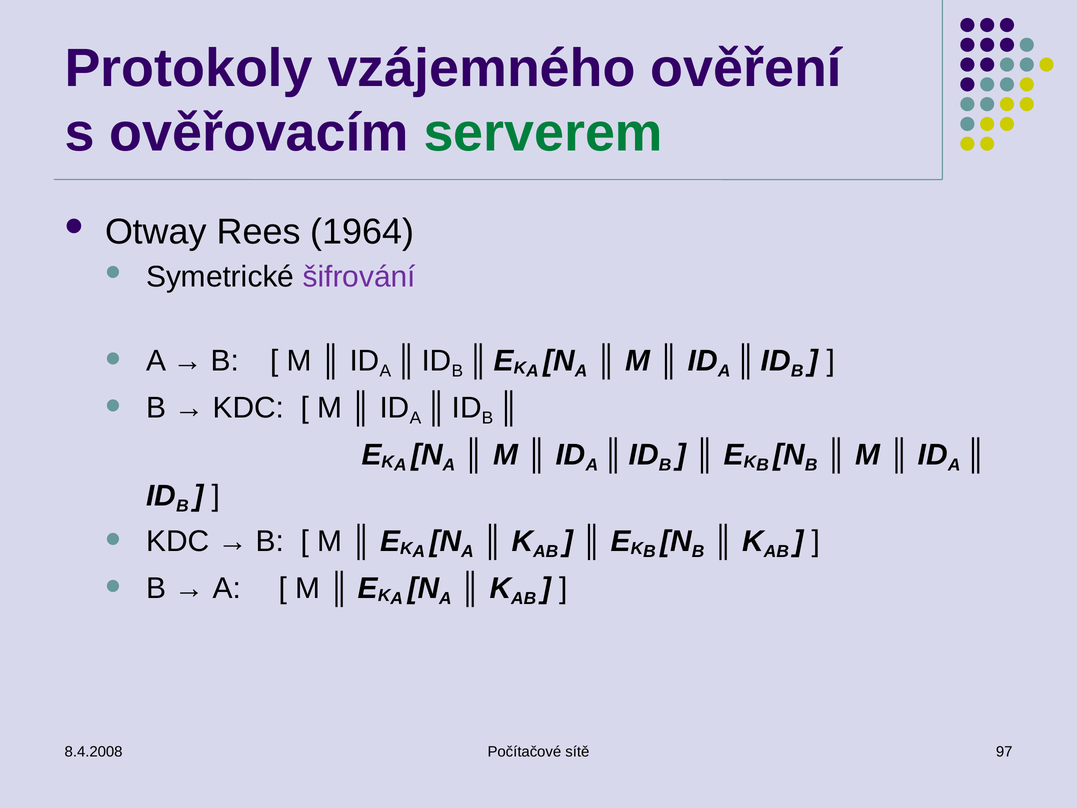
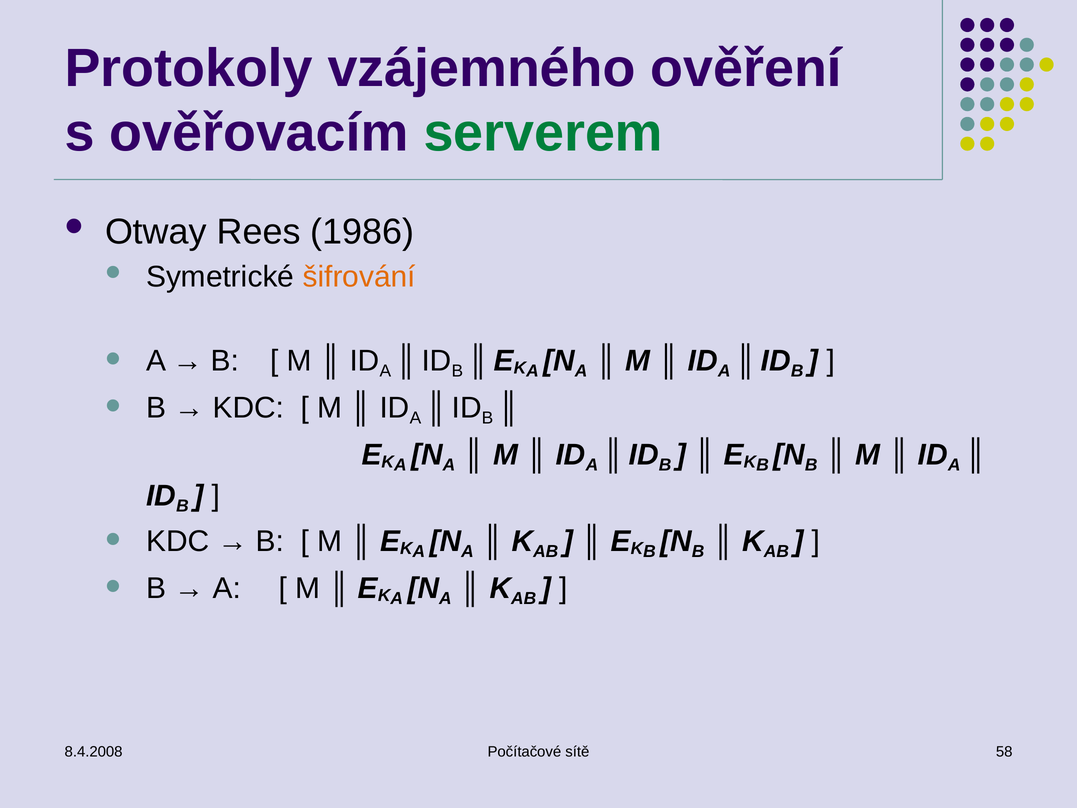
1964: 1964 -> 1986
šifrování colour: purple -> orange
97: 97 -> 58
